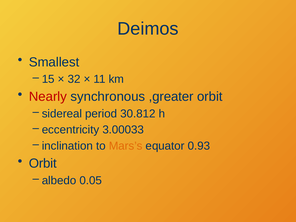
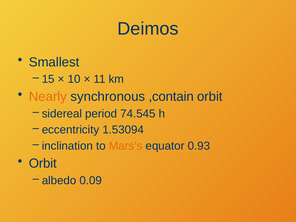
32: 32 -> 10
Nearly colour: red -> orange
,greater: ,greater -> ,contain
30.812: 30.812 -> 74.545
3.00033: 3.00033 -> 1.53094
0.05: 0.05 -> 0.09
